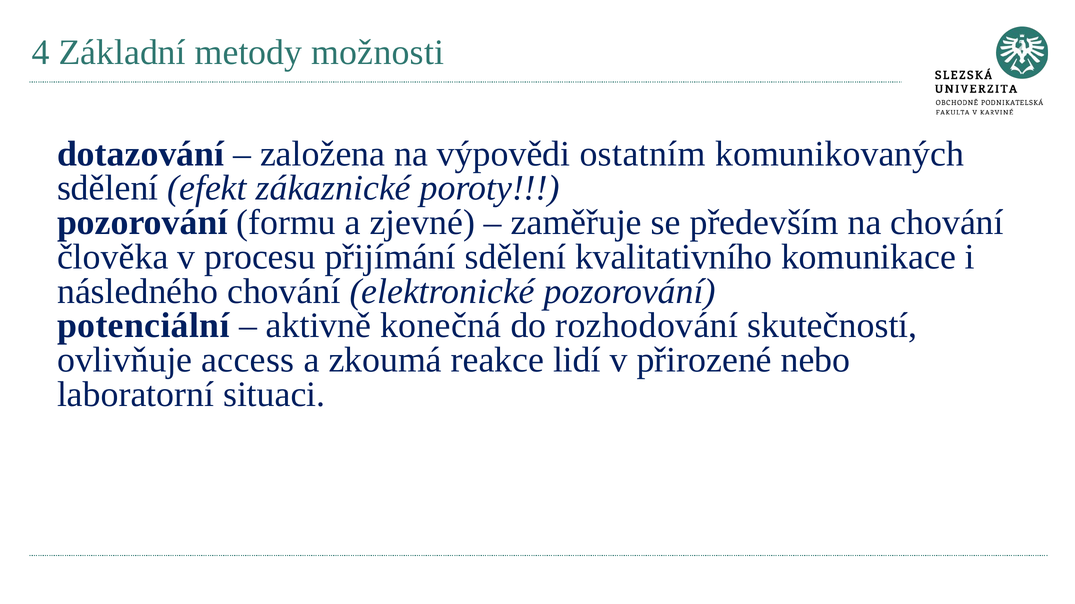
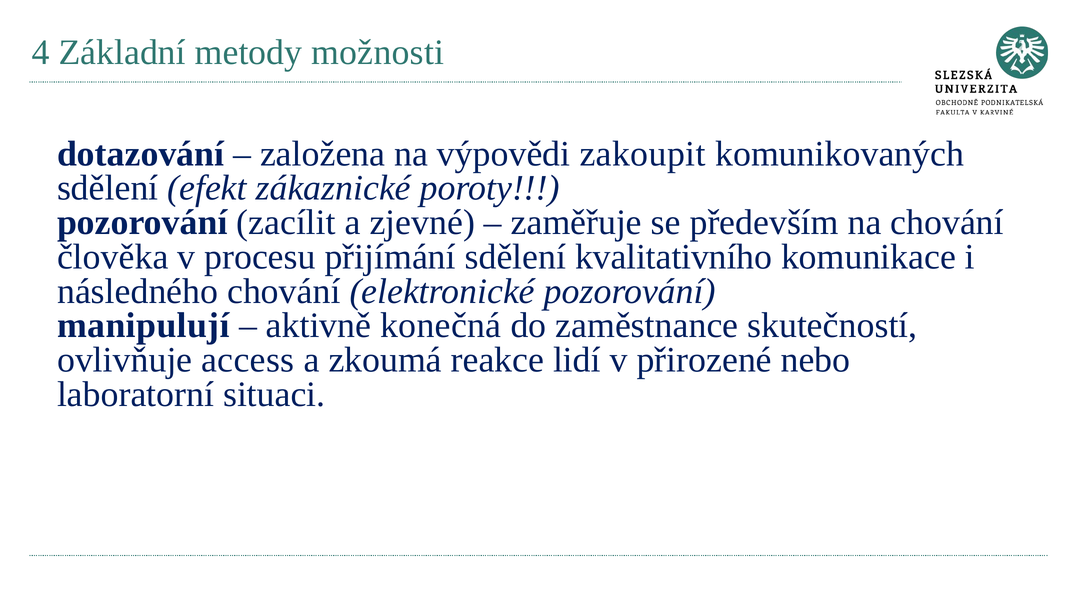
ostatním: ostatním -> zakoupit
formu: formu -> zacílit
potenciální: potenciální -> manipulují
rozhodování: rozhodování -> zaměstnance
